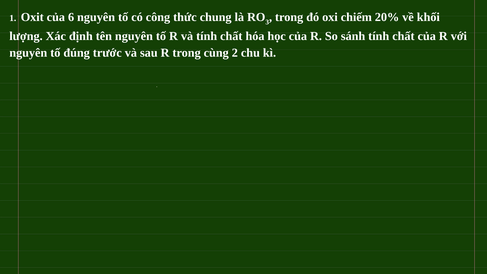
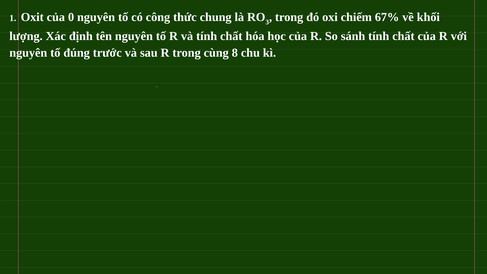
6: 6 -> 0
20%: 20% -> 67%
2: 2 -> 8
